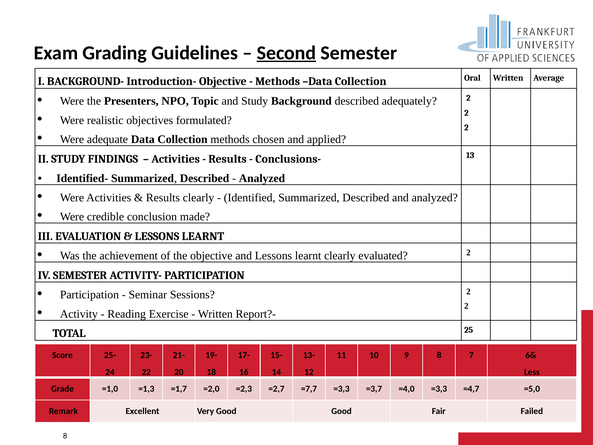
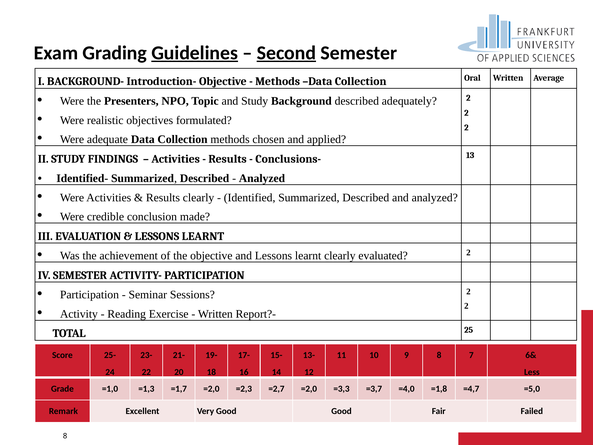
Guidelines underline: none -> present
=2,7 =7,7: =7,7 -> =2,0
=4,0 =3,3: =3,3 -> =1,8
